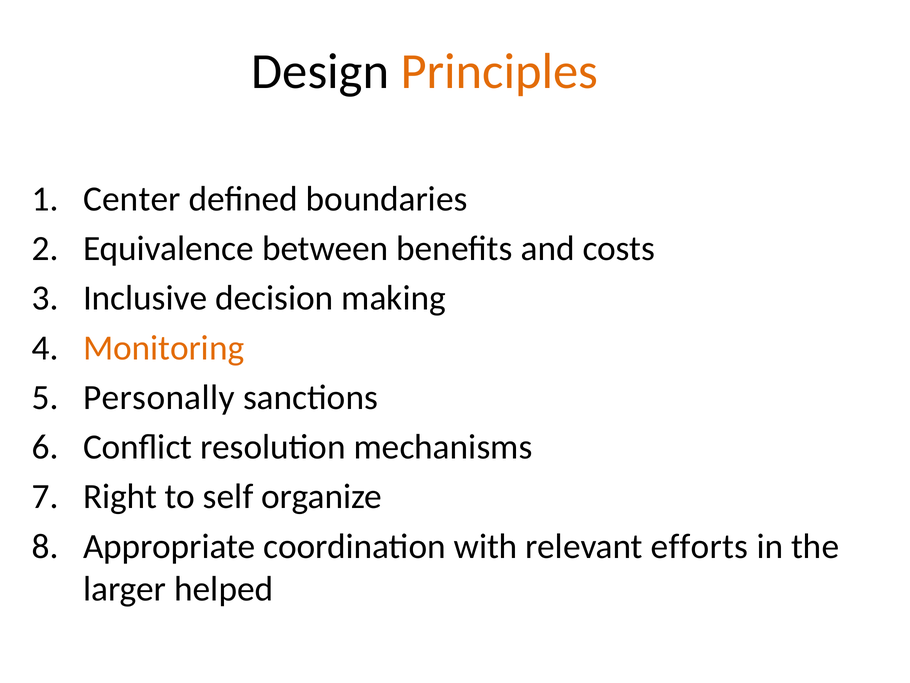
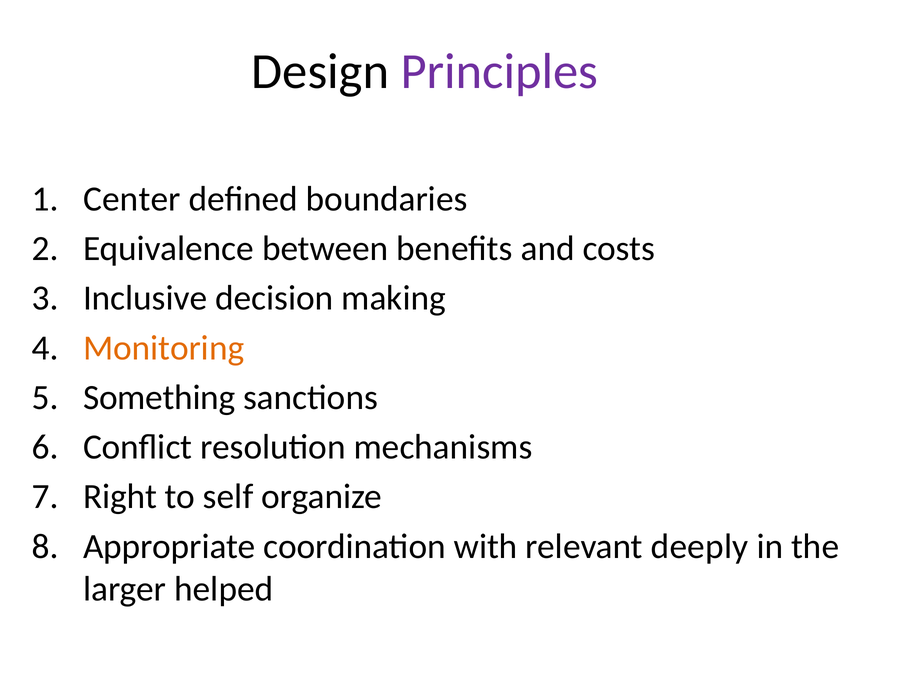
Principles colour: orange -> purple
Personally: Personally -> Something
efforts: efforts -> deeply
